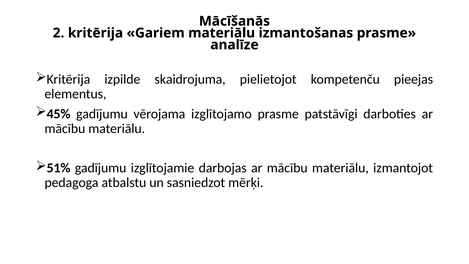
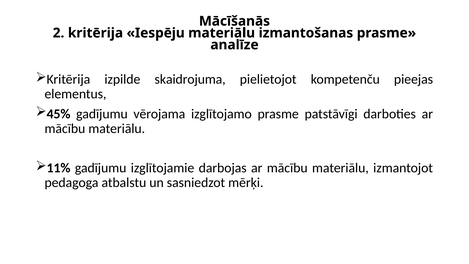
Gariem: Gariem -> Iespēju
51%: 51% -> 11%
